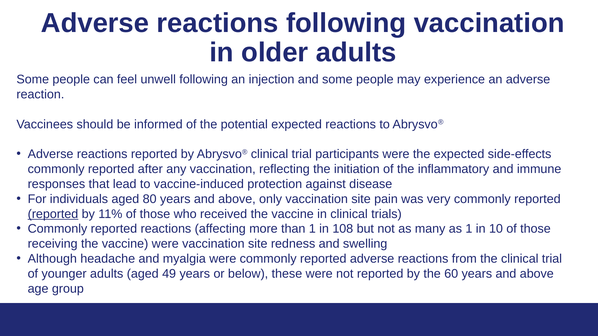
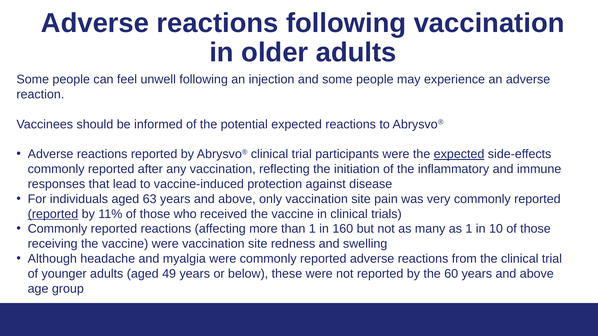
expected at (459, 154) underline: none -> present
80: 80 -> 63
108: 108 -> 160
